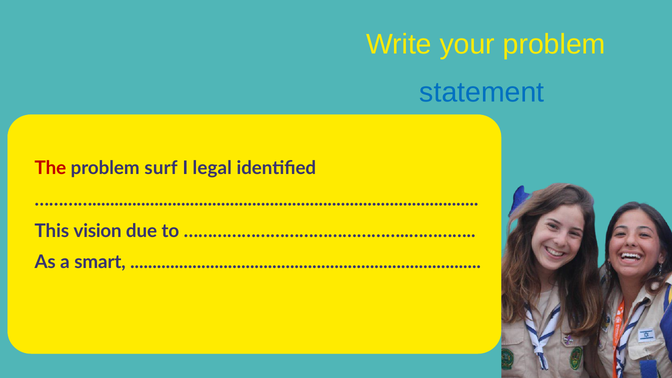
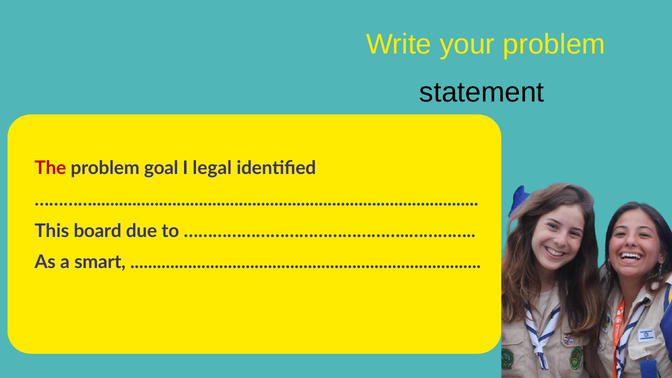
statement colour: blue -> black
surf: surf -> goal
vision: vision -> board
